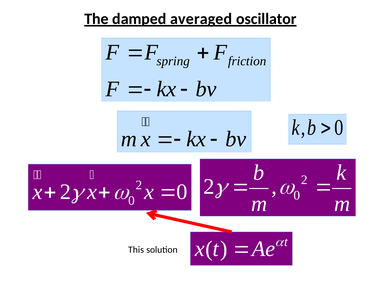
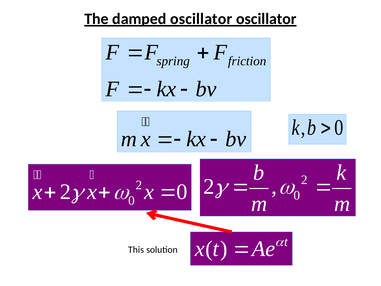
damped averaged: averaged -> oscillator
